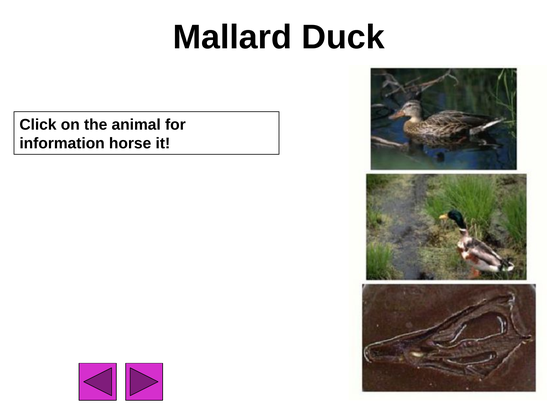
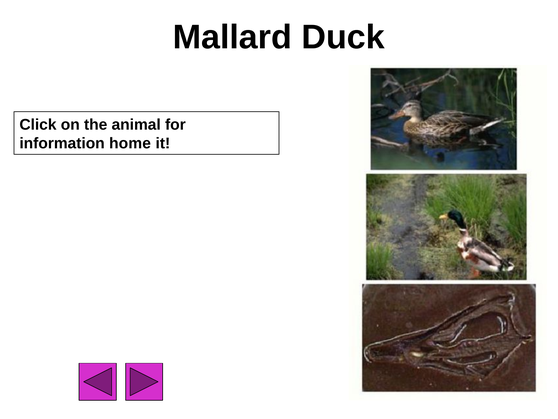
horse: horse -> home
